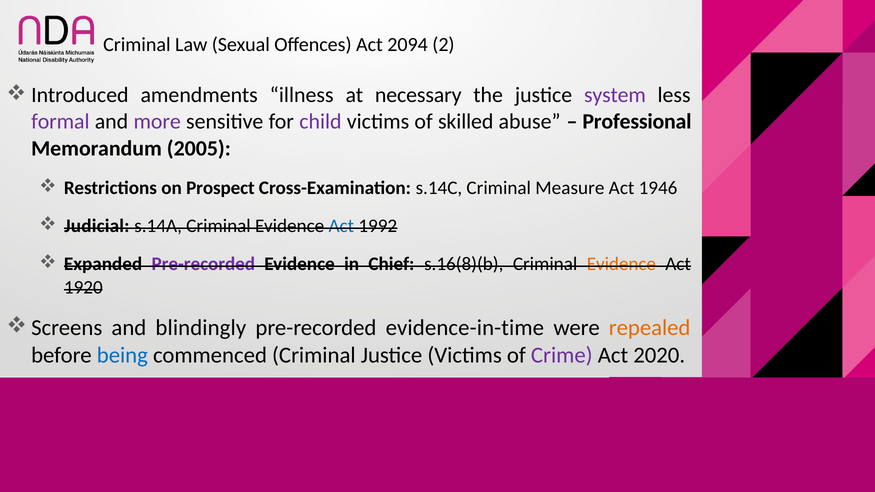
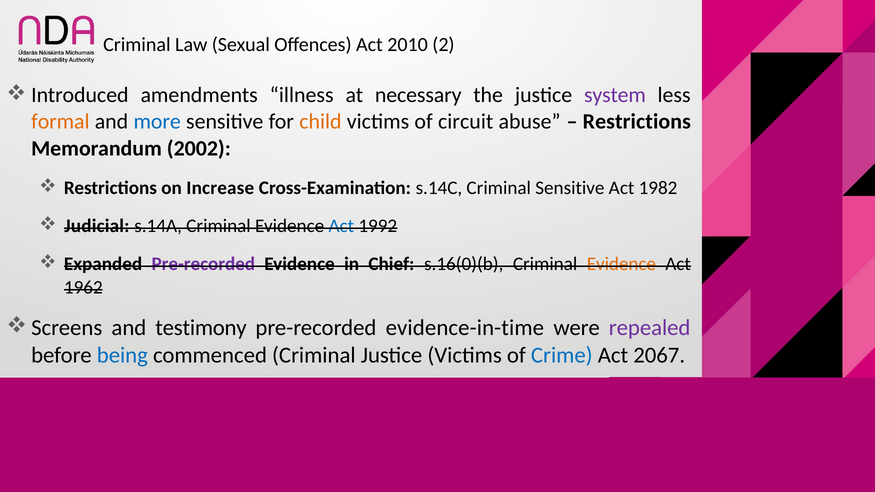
2094: 2094 -> 2010
formal colour: purple -> orange
more colour: purple -> blue
child colour: purple -> orange
skilled: skilled -> circuit
Professional at (637, 122): Professional -> Restrictions
2005: 2005 -> 2002
Prospect: Prospect -> Increase
Criminal Measure: Measure -> Sensitive
1946: 1946 -> 1982
s.16(8)(b: s.16(8)(b -> s.16(0)(b
1920: 1920 -> 1962
blindingly: blindingly -> testimony
repealed colour: orange -> purple
Crime colour: purple -> blue
2020: 2020 -> 2067
